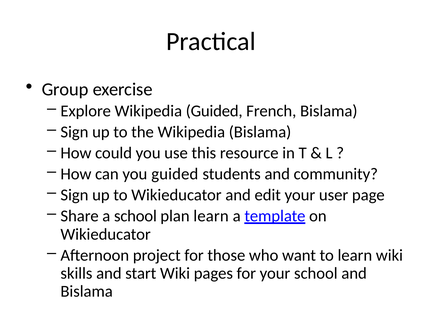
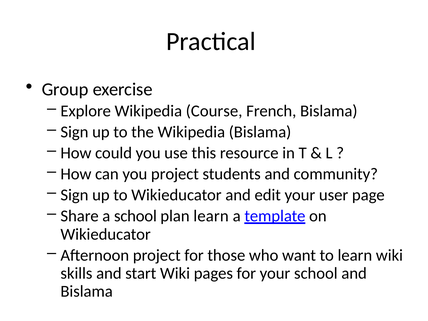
Wikipedia Guided: Guided -> Course
you guided: guided -> project
